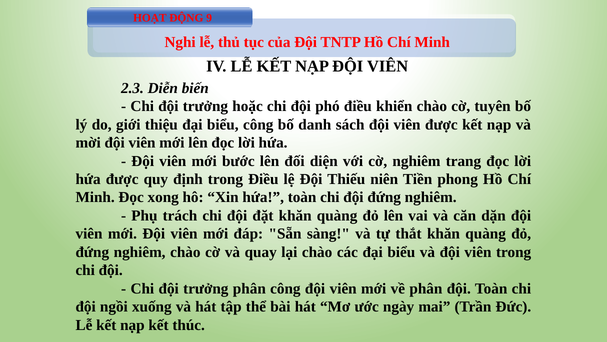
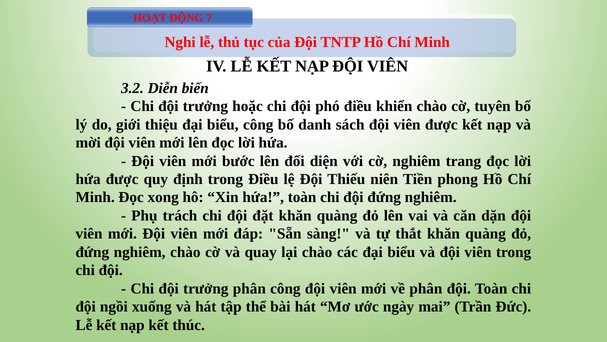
9: 9 -> 7
2.3: 2.3 -> 3.2
